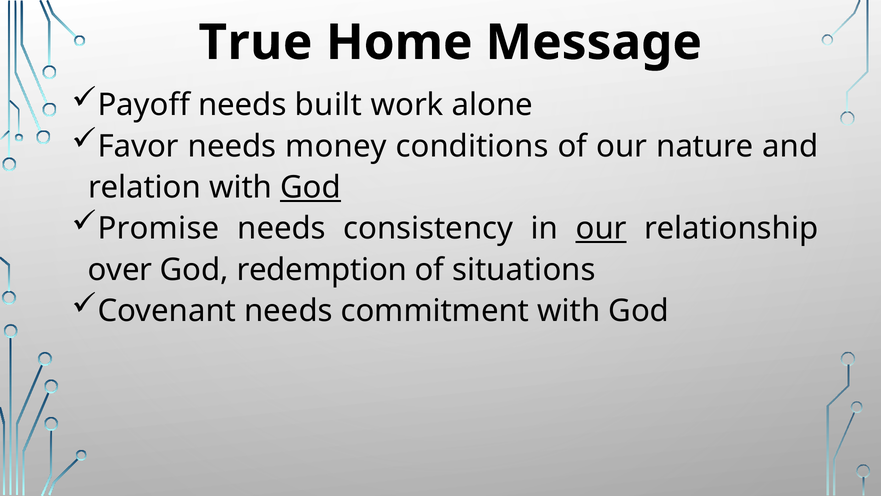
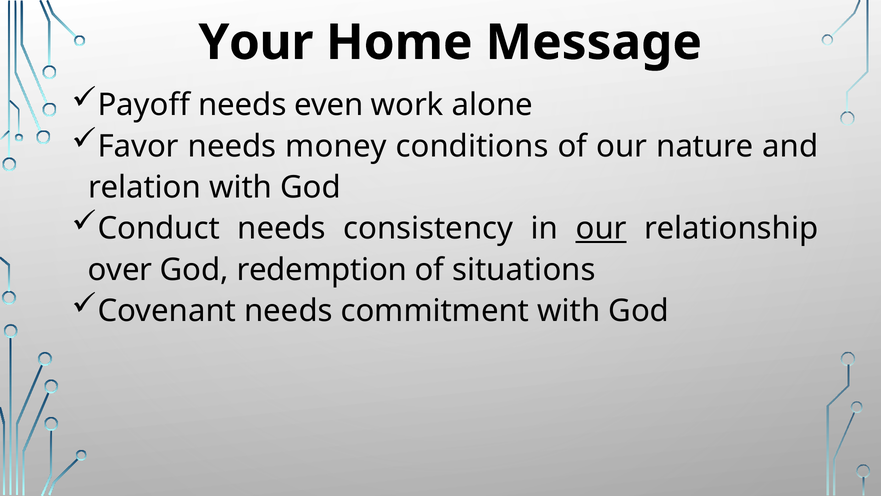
True: True -> Your
built: built -> even
God at (311, 187) underline: present -> none
Promise: Promise -> Conduct
